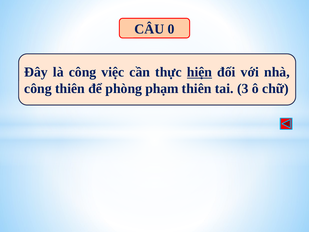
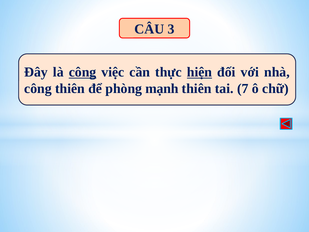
0: 0 -> 3
công at (83, 72) underline: none -> present
phạm: phạm -> mạnh
3: 3 -> 7
